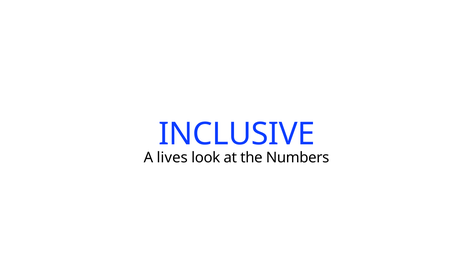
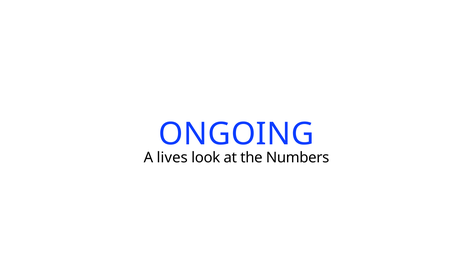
INCLUSIVE: INCLUSIVE -> ONGOING
